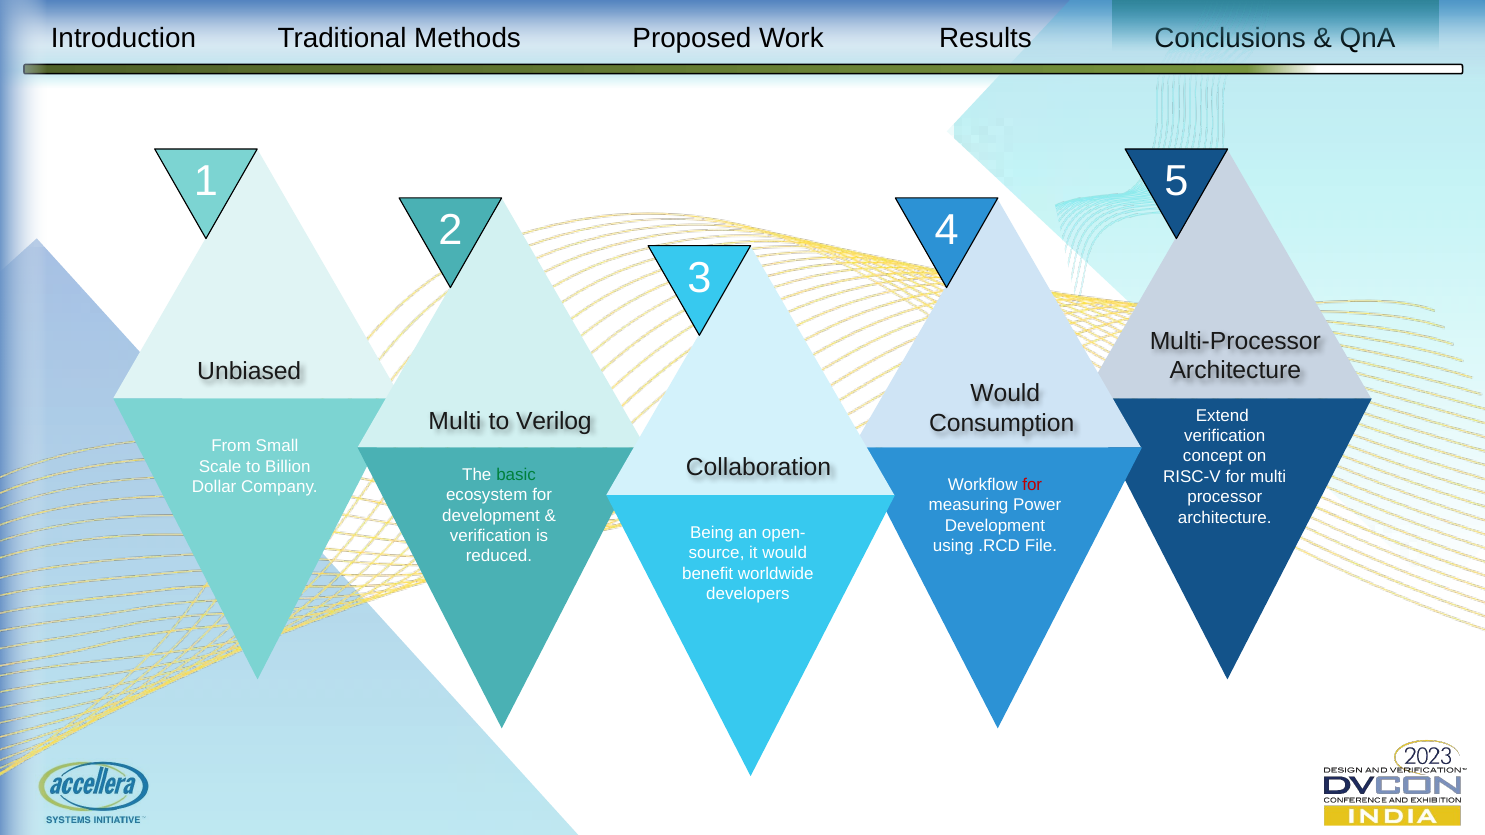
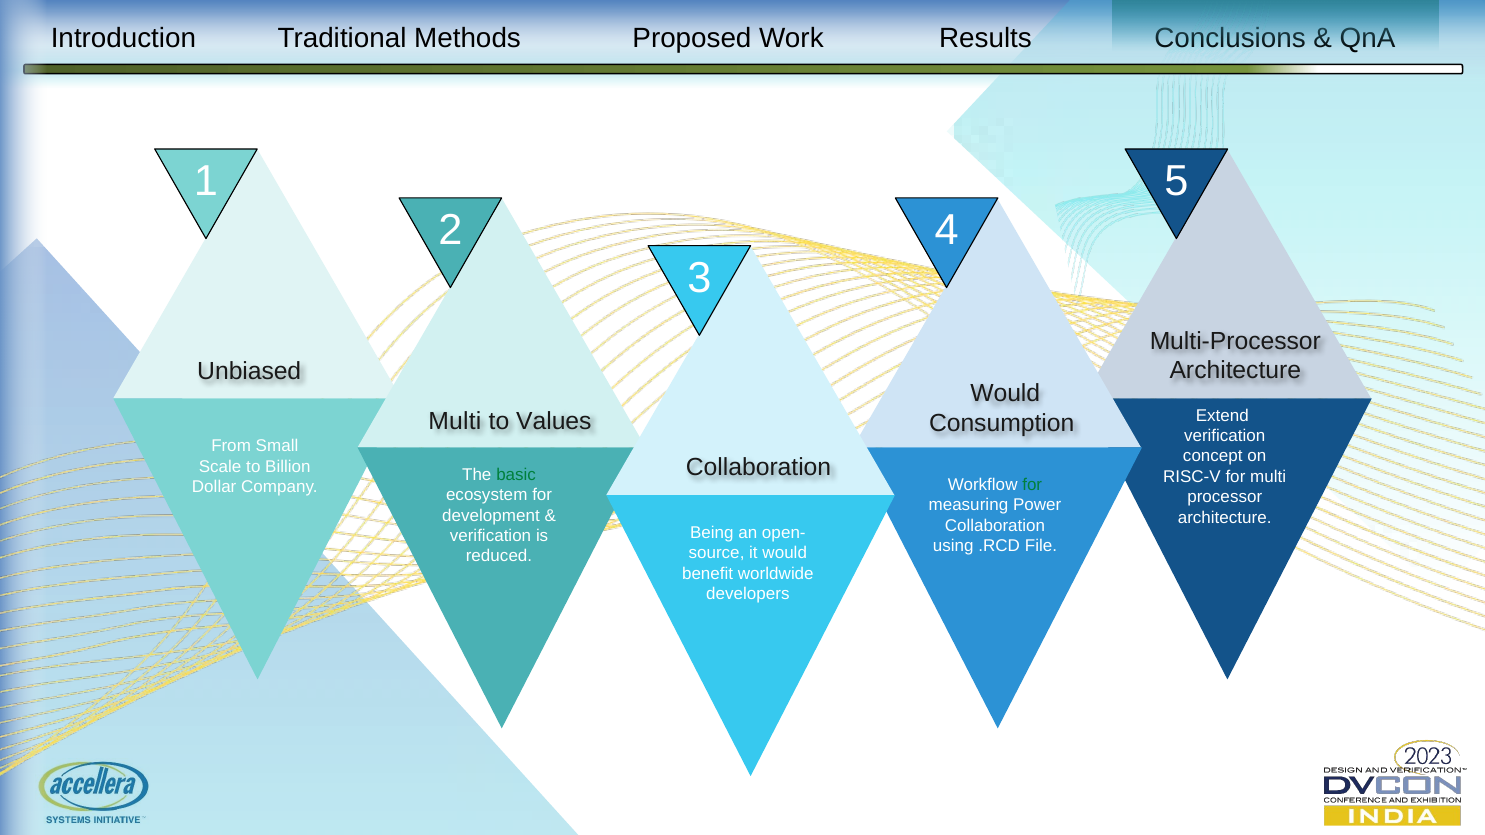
Verilog: Verilog -> Values
for at (1032, 485) colour: red -> green
Development at (995, 526): Development -> Collaboration
